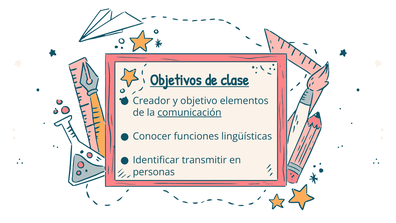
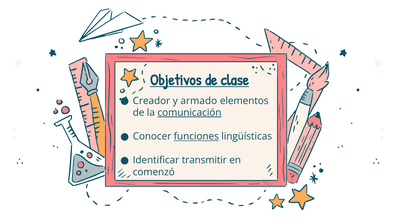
objetivo: objetivo -> armado
funciones underline: none -> present
personas: personas -> comenzó
